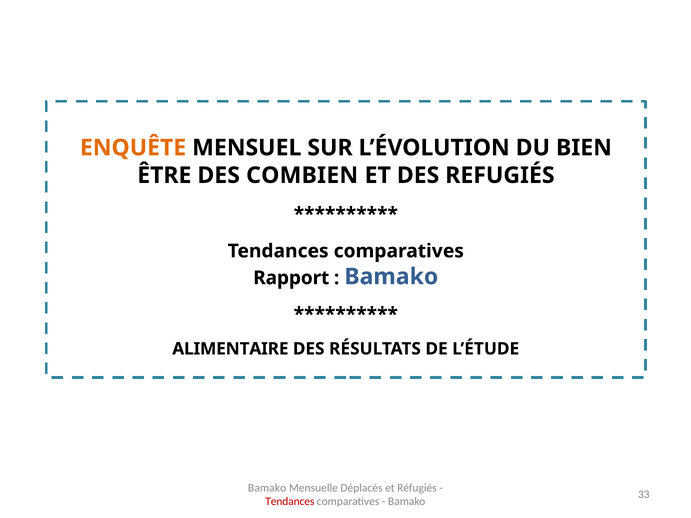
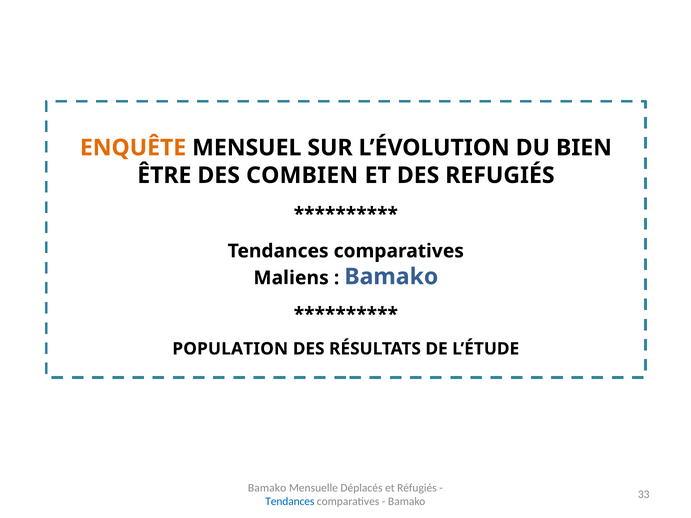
Rapport: Rapport -> Maliens
ALIMENTAIRE: ALIMENTAIRE -> POPULATION
Tendances at (290, 502) colour: red -> blue
